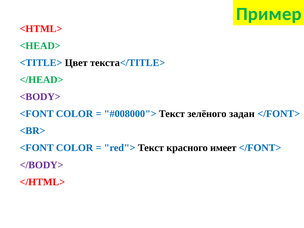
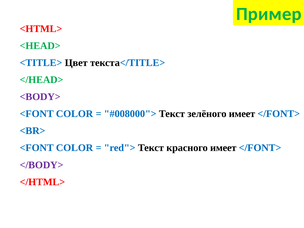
зелёного задан: задан -> имеет
